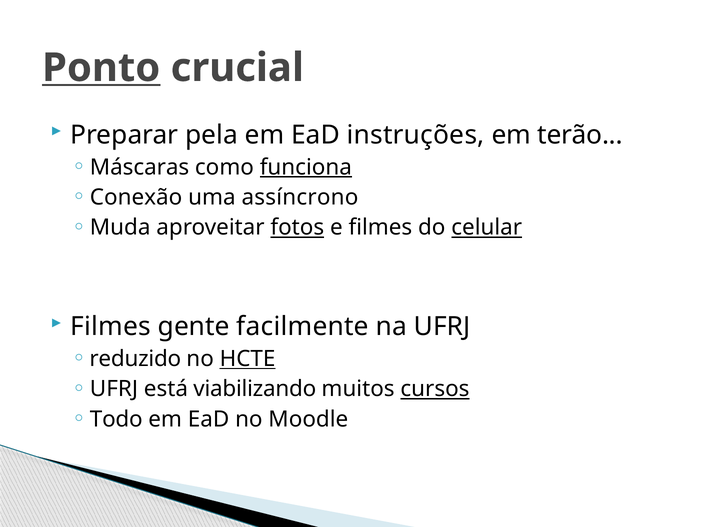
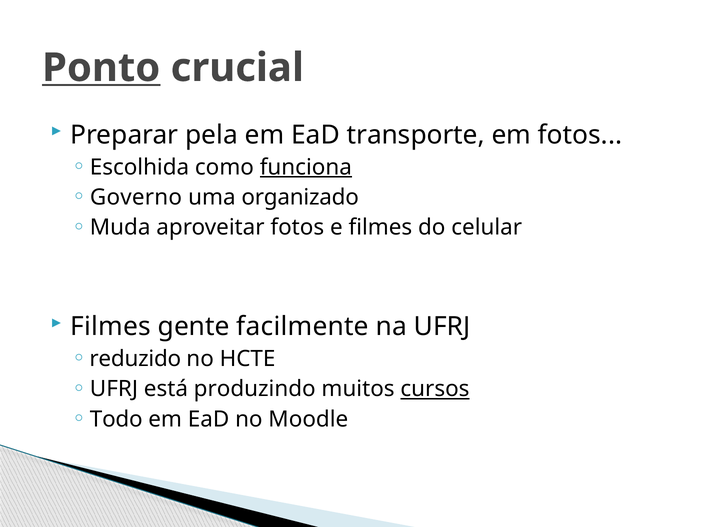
instruções: instruções -> transporte
em terão: terão -> fotos
Máscaras: Máscaras -> Escolhida
Conexão: Conexão -> Governo
assíncrono: assíncrono -> organizado
fotos at (297, 228) underline: present -> none
celular underline: present -> none
HCTE underline: present -> none
viabilizando: viabilizando -> produzindo
